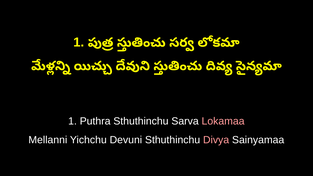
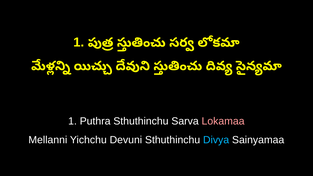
Divya colour: pink -> light blue
